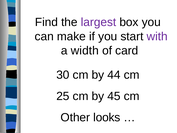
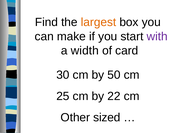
largest colour: purple -> orange
44: 44 -> 50
45: 45 -> 22
looks: looks -> sized
